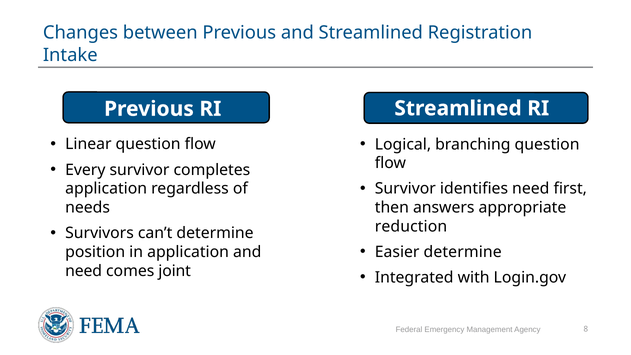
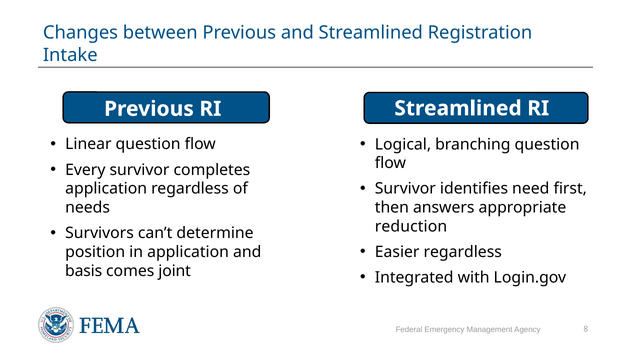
Easier determine: determine -> regardless
need at (84, 271): need -> basis
